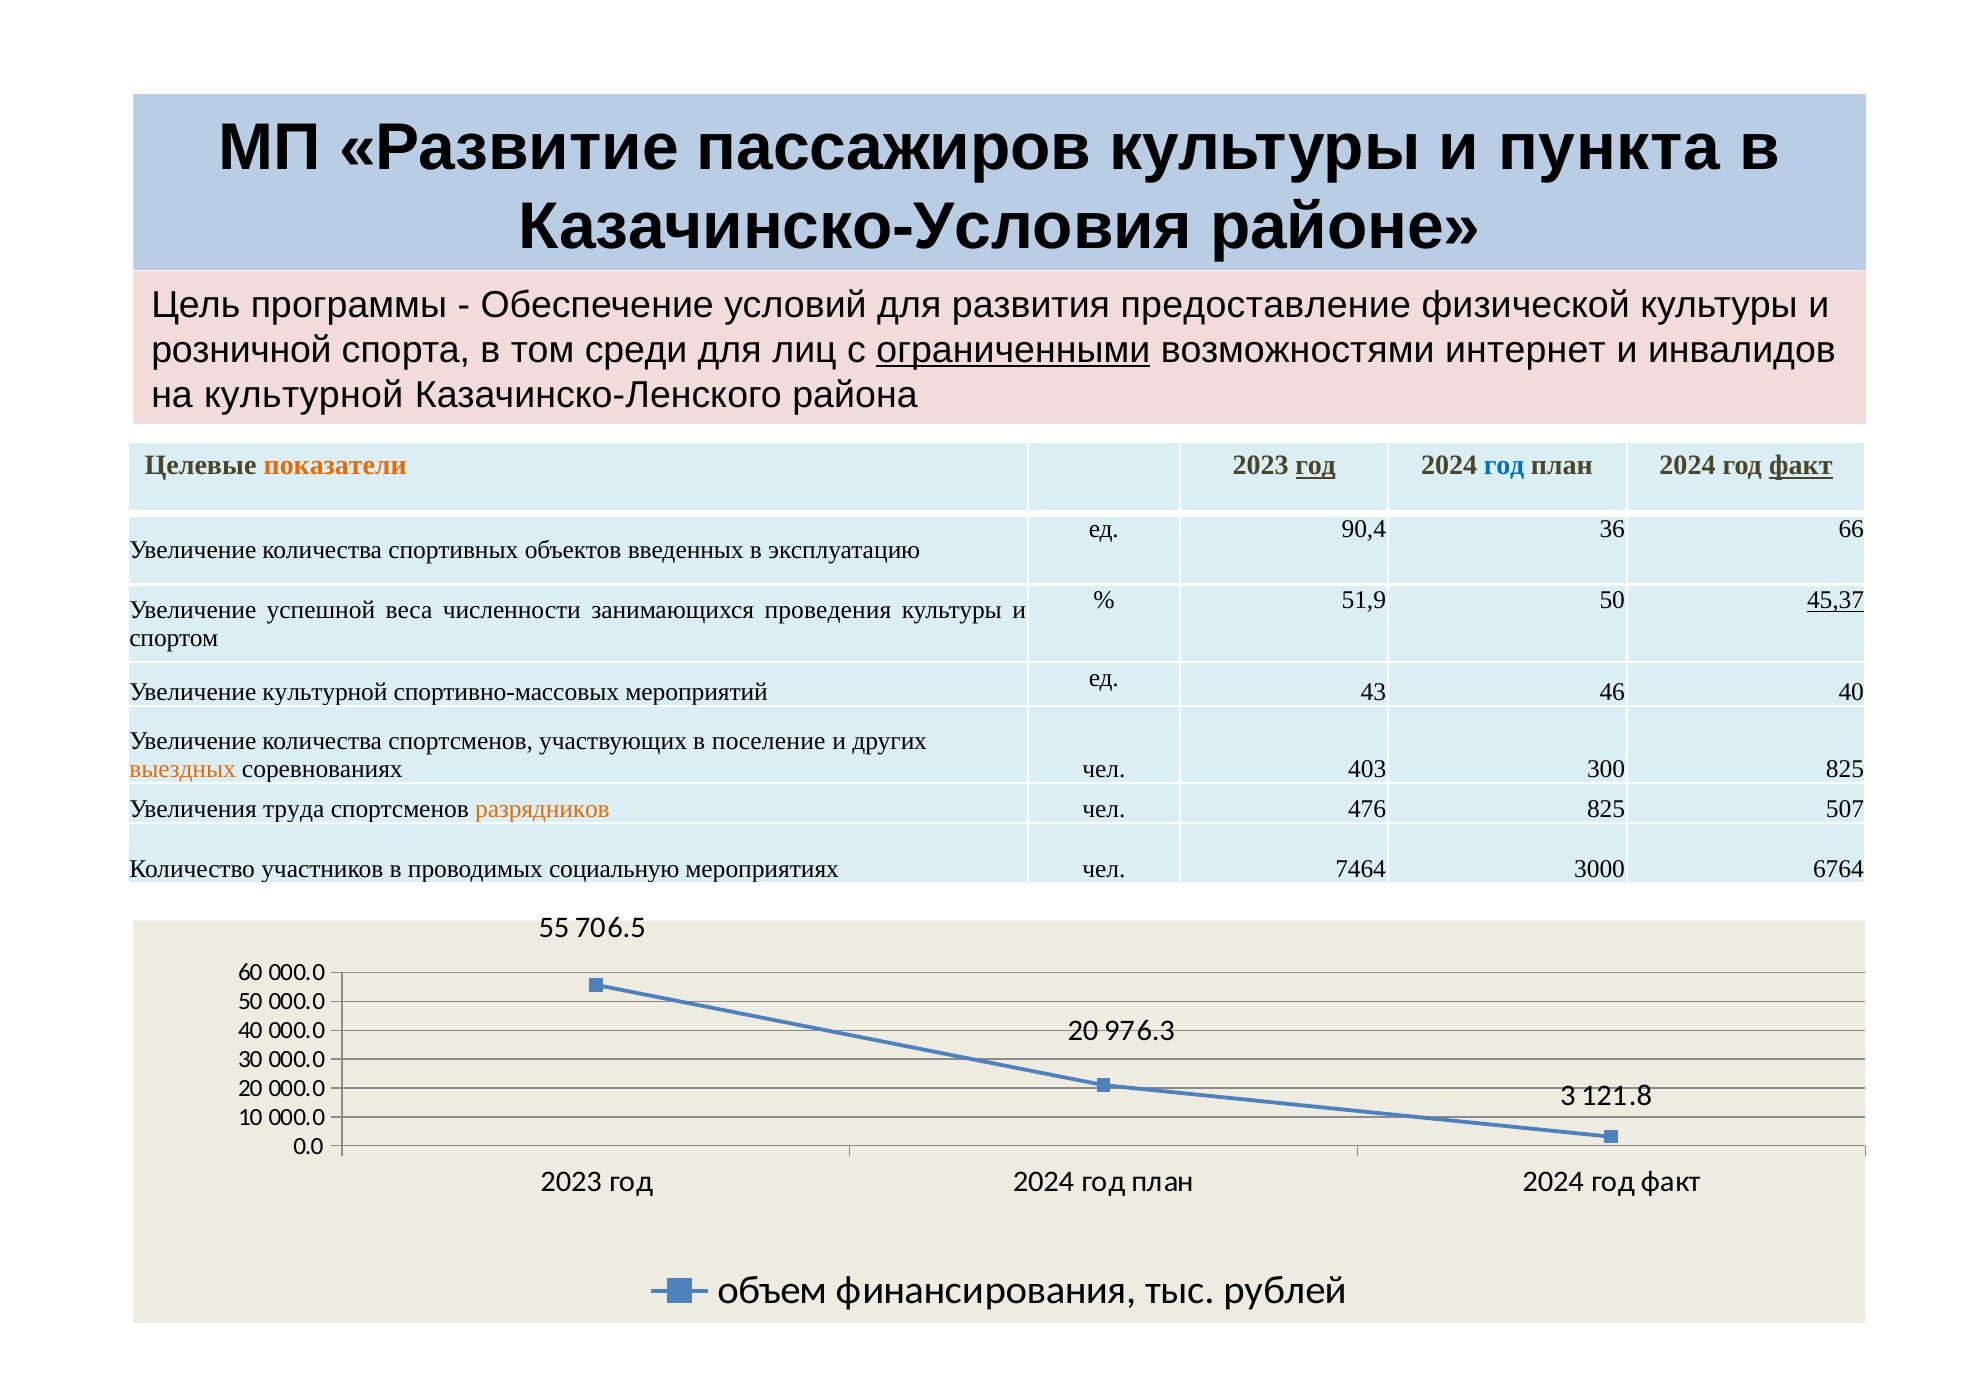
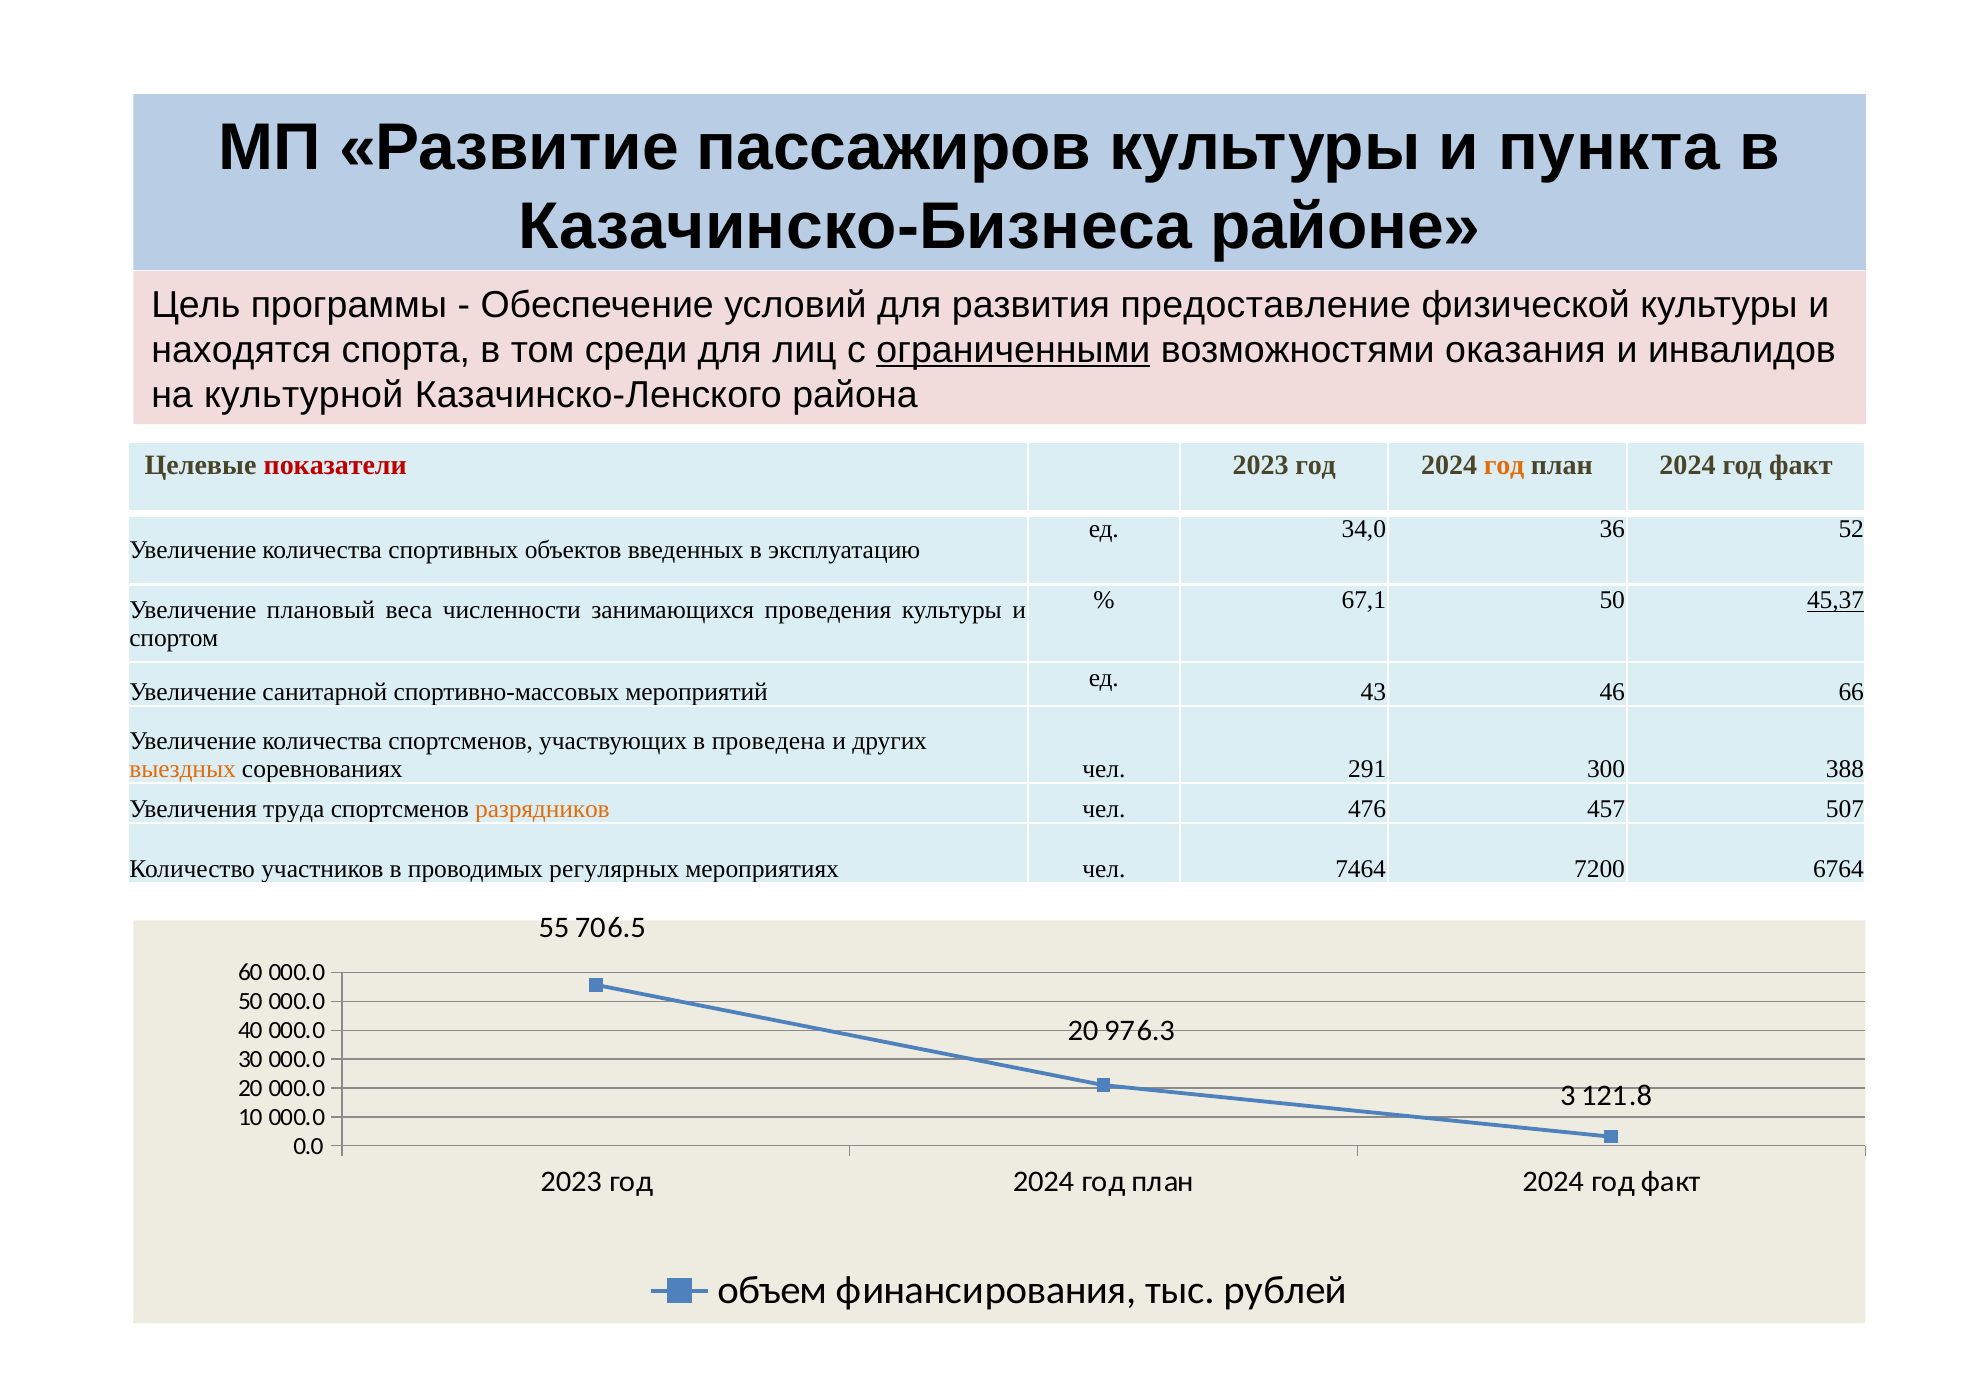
Казачинско-Условия: Казачинско-Условия -> Казачинско-Бизнеса
розничной: розничной -> находятся
интернет: интернет -> оказания
показатели colour: orange -> red
год at (1316, 466) underline: present -> none
год at (1504, 466) colour: blue -> orange
факт at (1801, 466) underline: present -> none
90,4: 90,4 -> 34,0
66: 66 -> 52
51,9: 51,9 -> 67,1
успешной: успешной -> плановый
Увеличение культурной: культурной -> санитарной
46 40: 40 -> 66
поселение: поселение -> проведена
403: 403 -> 291
300 825: 825 -> 388
476 825: 825 -> 457
социальную: социальную -> регулярных
3000: 3000 -> 7200
